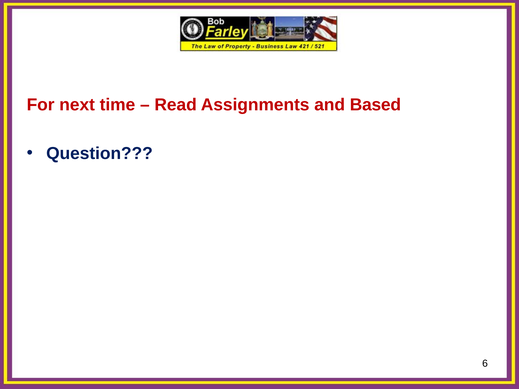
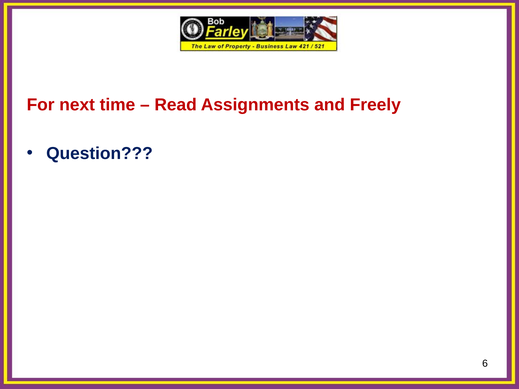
Based: Based -> Freely
